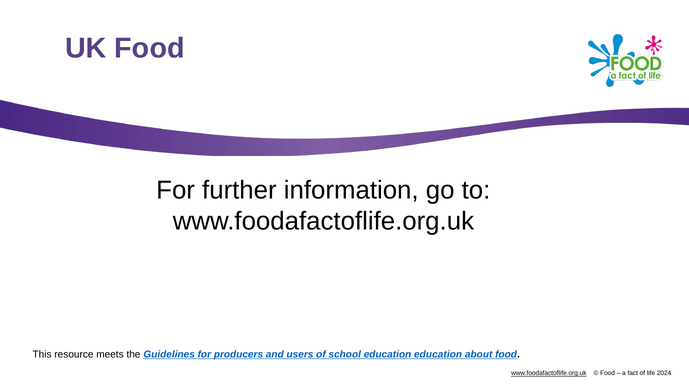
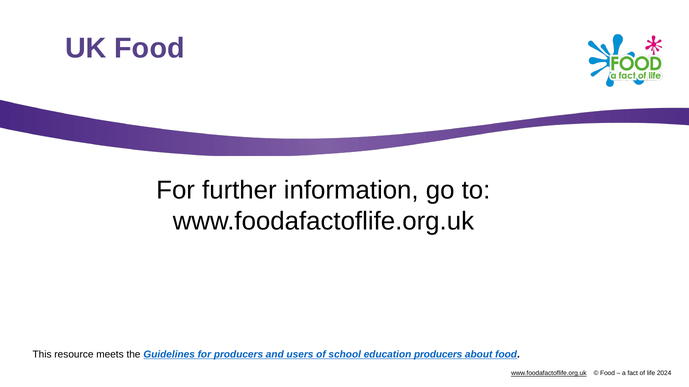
education education: education -> producers
